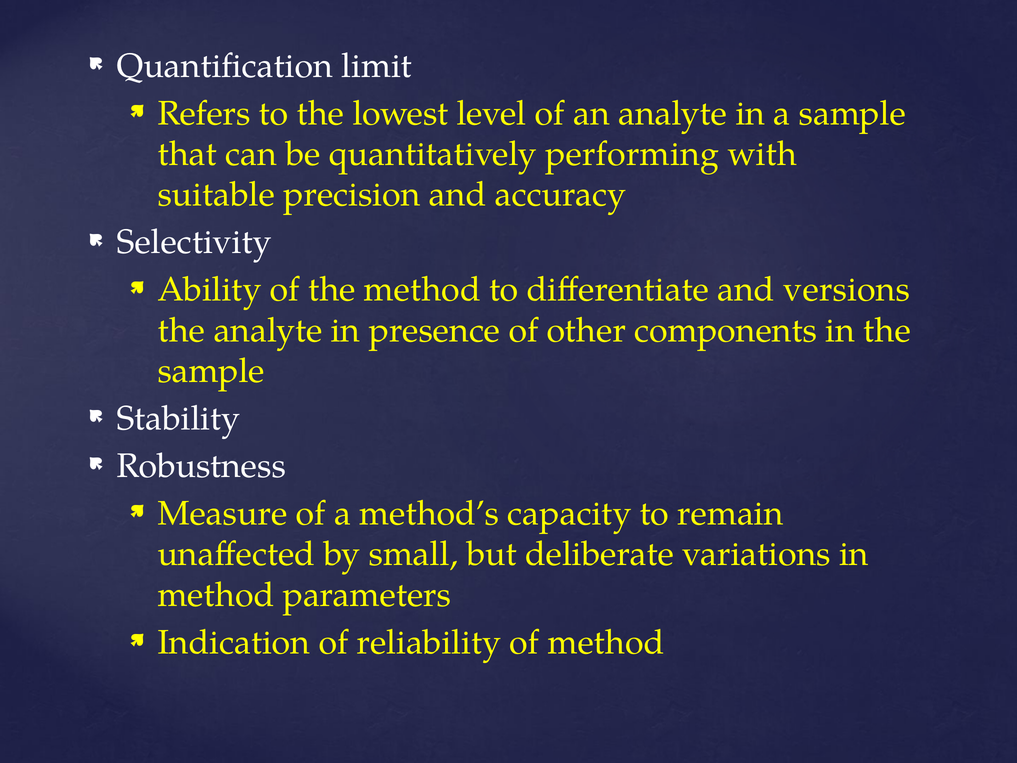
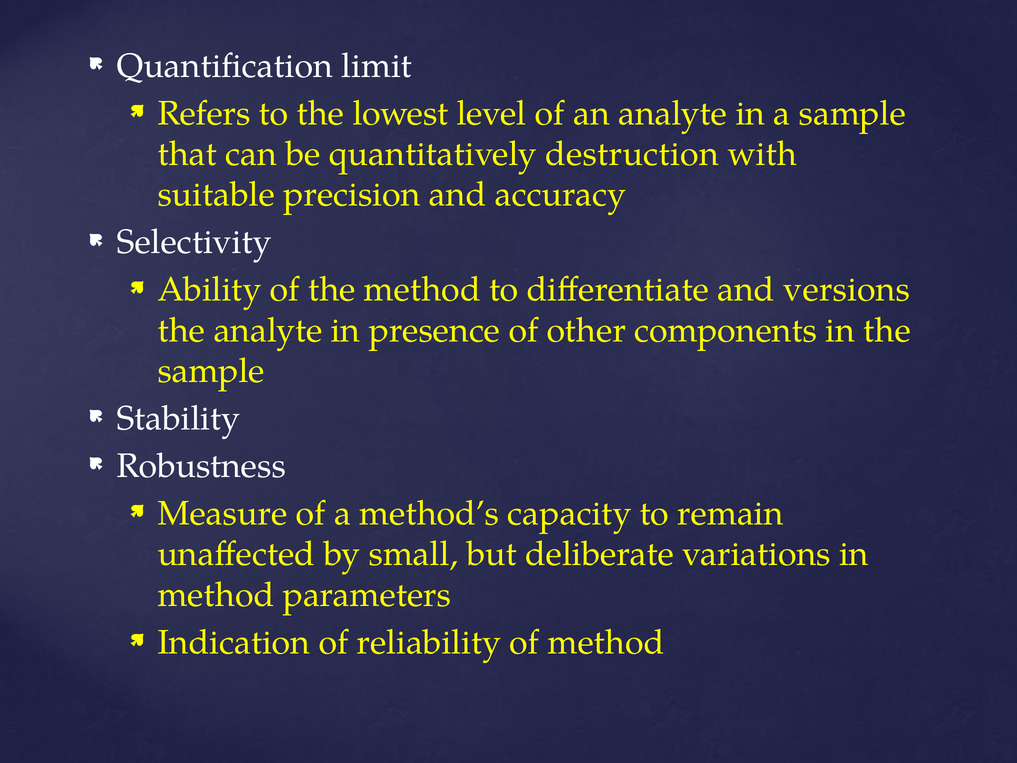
performing: performing -> destruction
